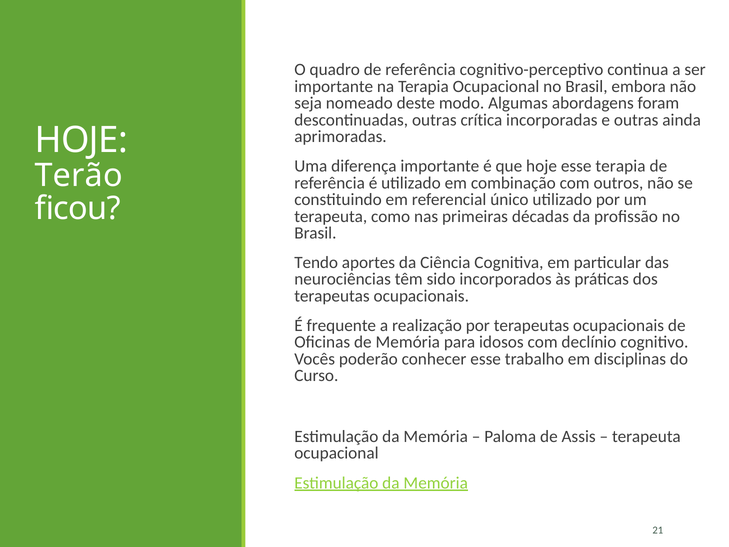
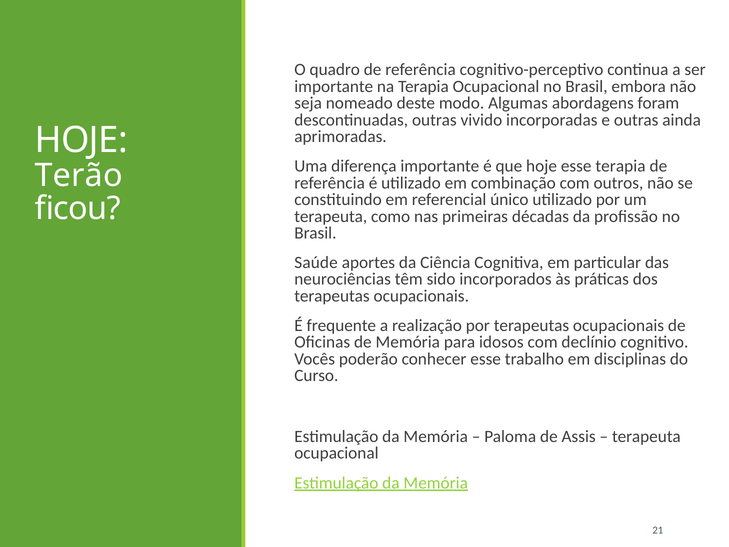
crítica: crítica -> vivido
Tendo: Tendo -> Saúde
